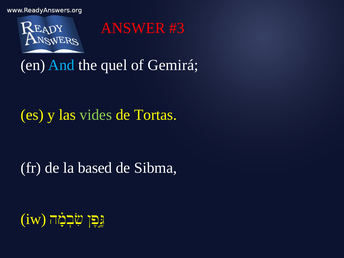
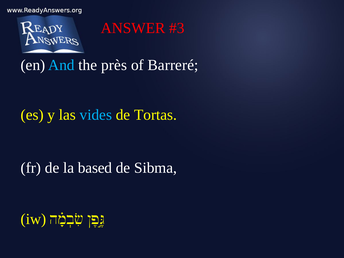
quel: quel -> près
Gemirá: Gemirá -> Barreré
vides colour: light green -> light blue
